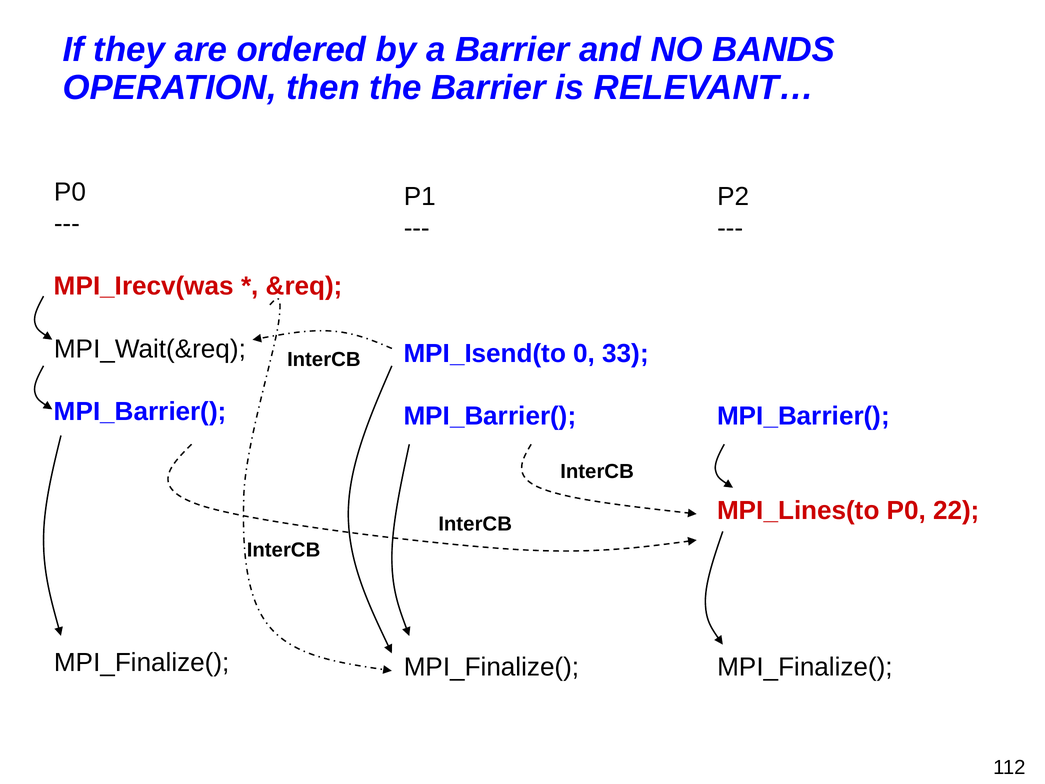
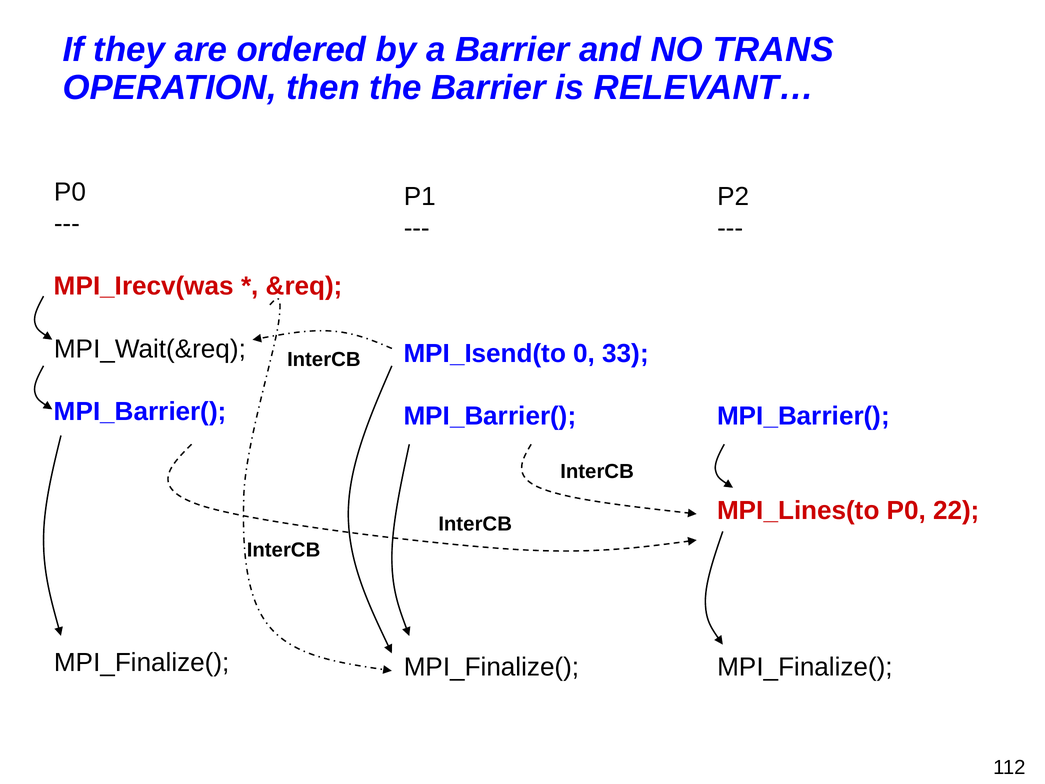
BANDS: BANDS -> TRANS
